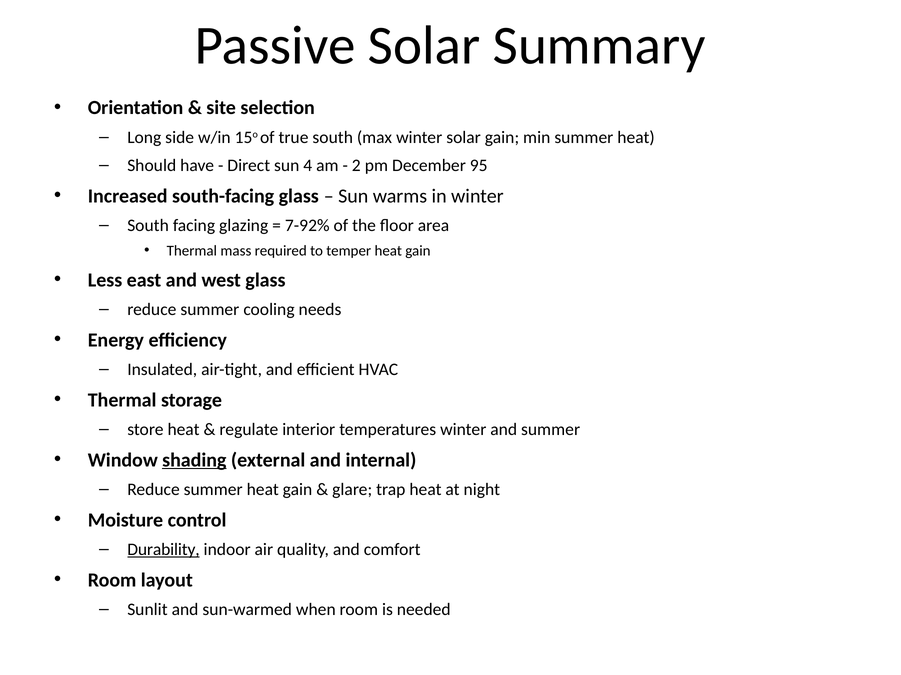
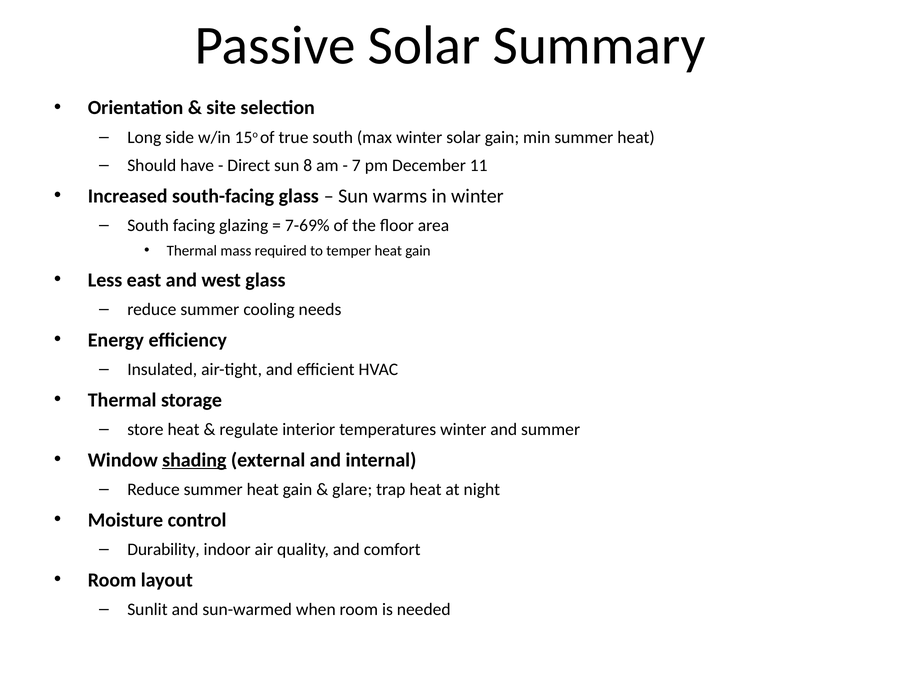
4: 4 -> 8
2: 2 -> 7
95: 95 -> 11
7-92%: 7-92% -> 7-69%
Durability underline: present -> none
